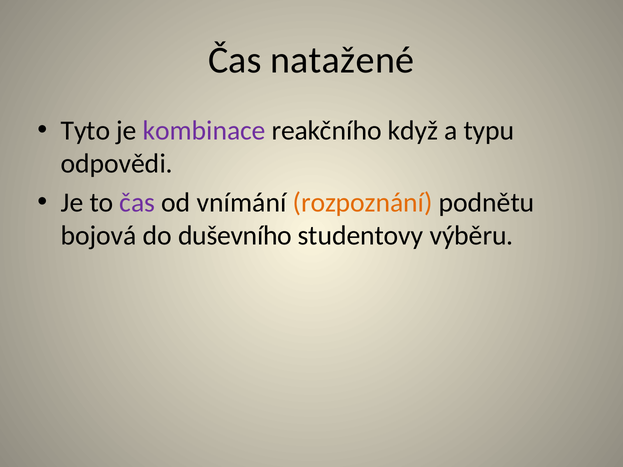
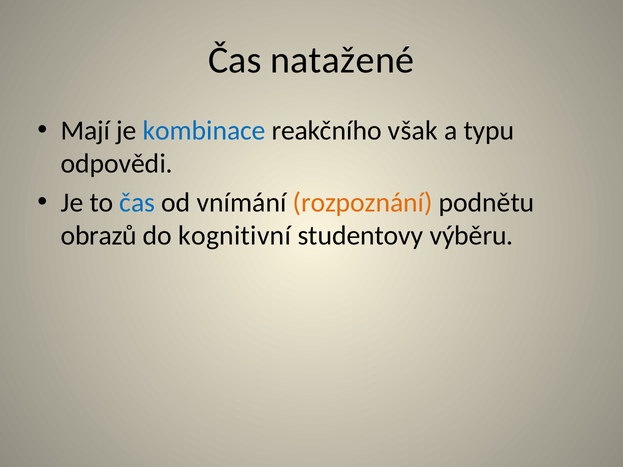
Tyto: Tyto -> Mají
kombinace colour: purple -> blue
když: když -> však
čas at (137, 203) colour: purple -> blue
bojová: bojová -> obrazů
duševního: duševního -> kognitivní
